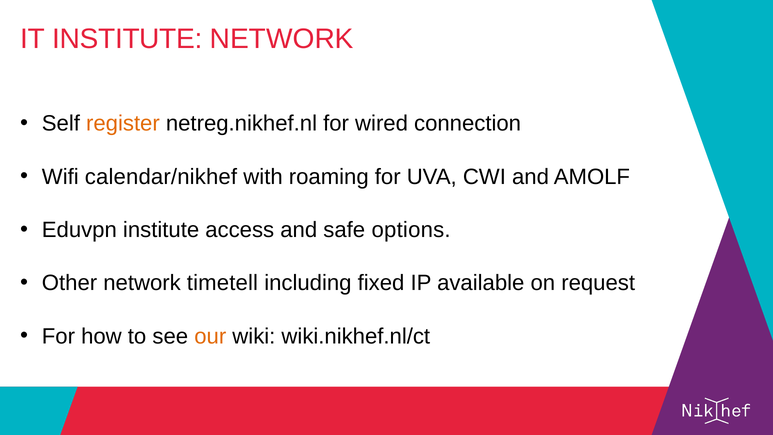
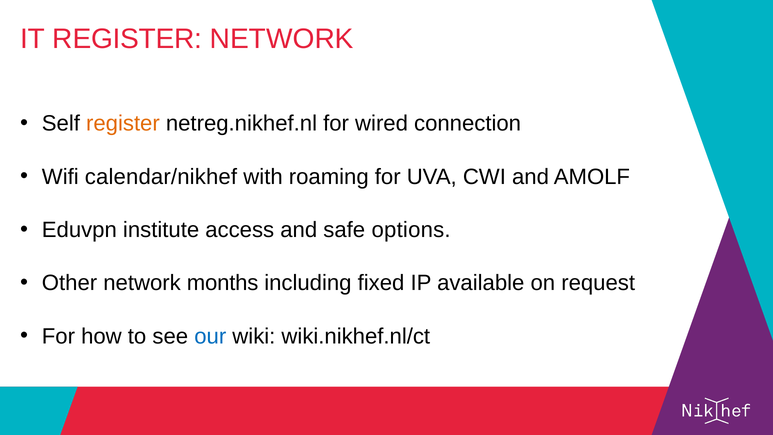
IT INSTITUTE: INSTITUTE -> REGISTER
timetell: timetell -> months
our colour: orange -> blue
